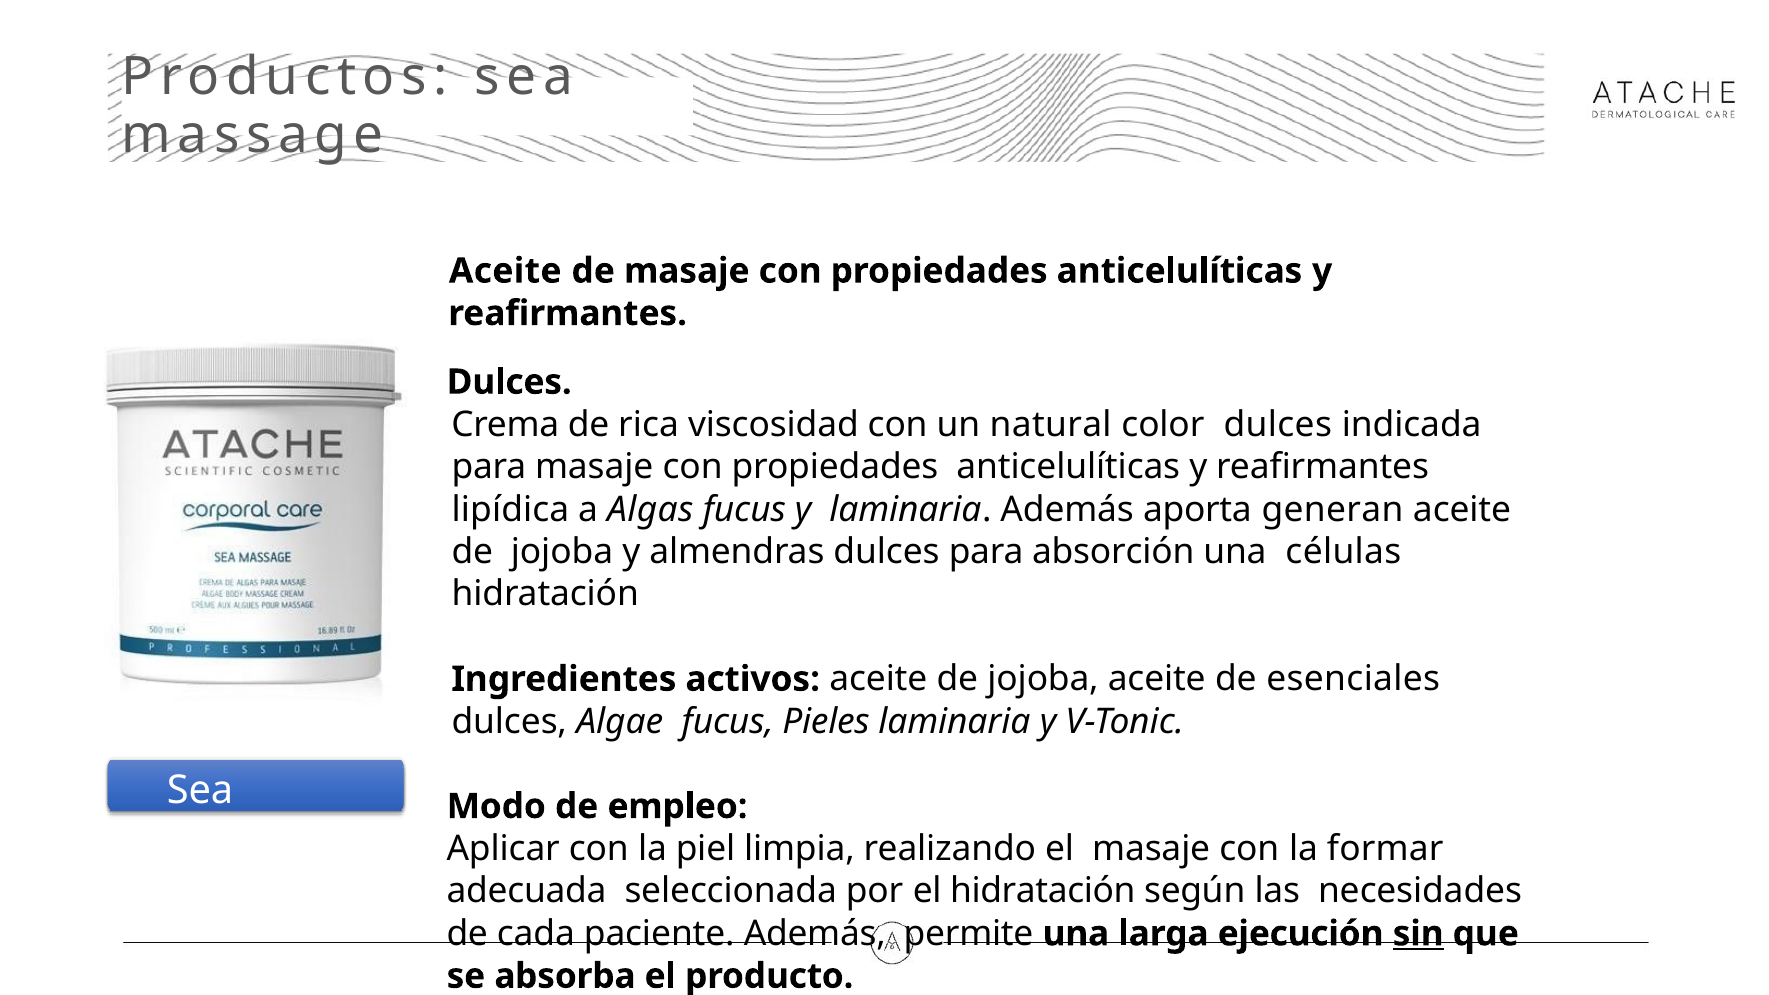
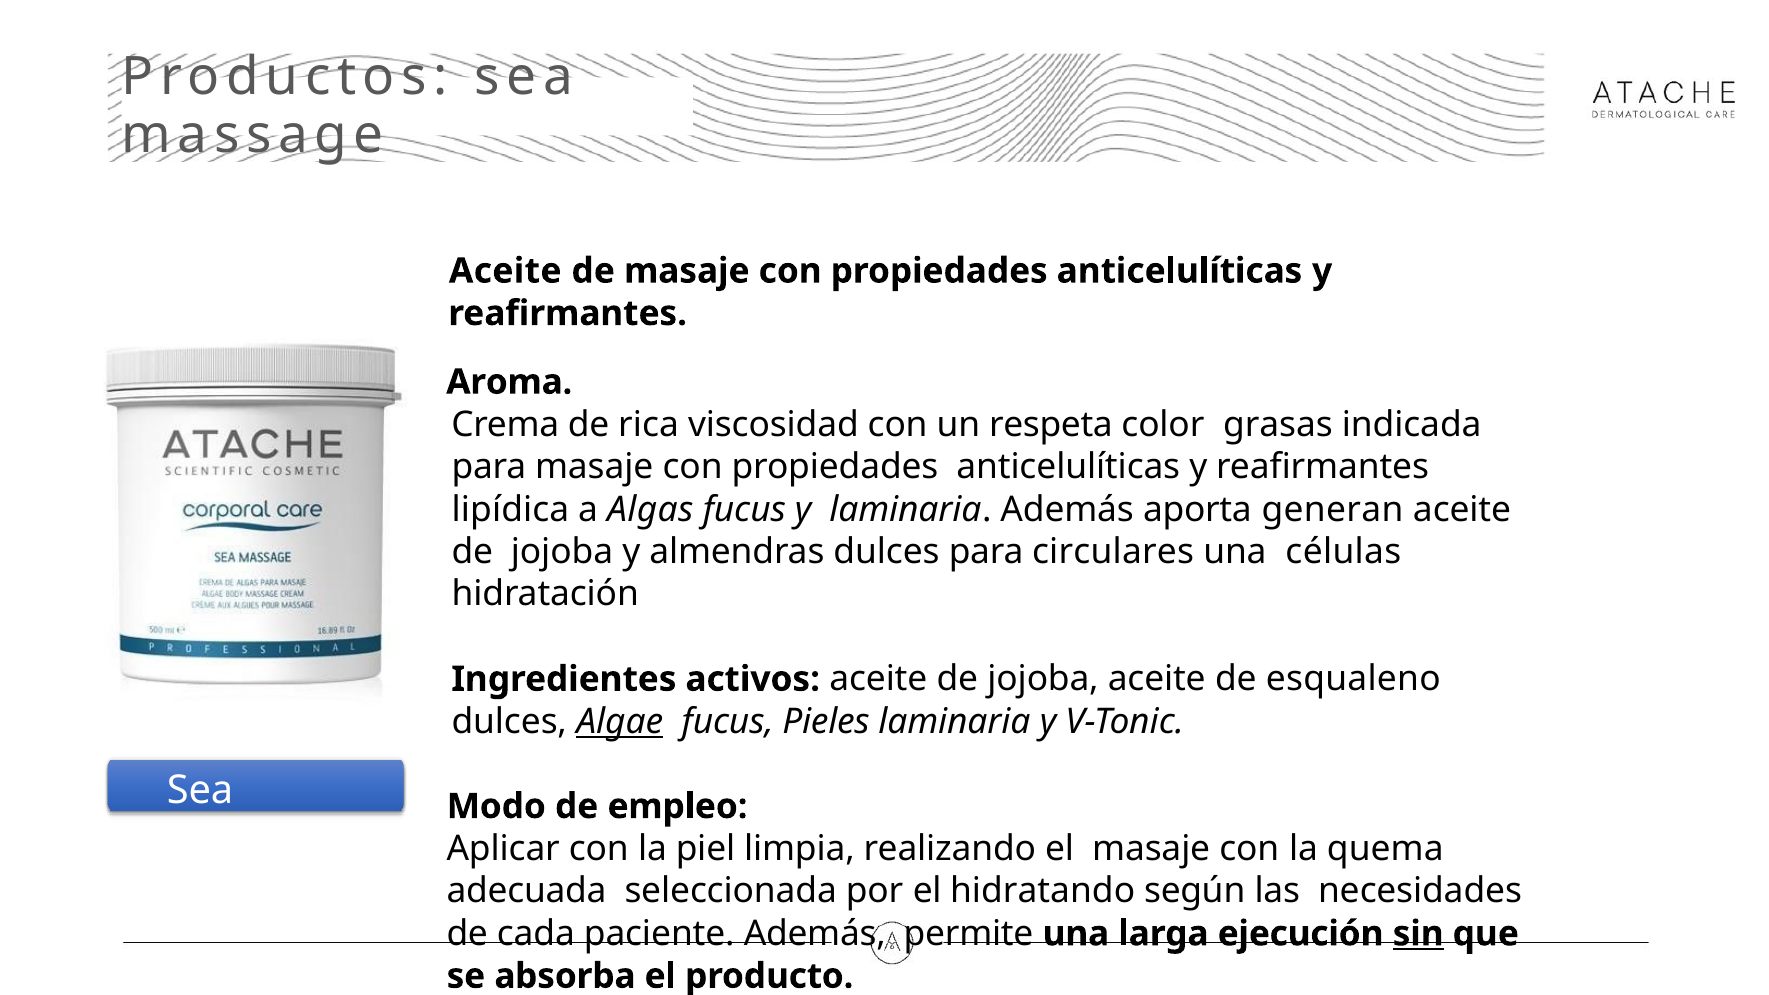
Dulces at (509, 382): Dulces -> Aroma
natural: natural -> respeta
color dulces: dulces -> grasas
absorción: absorción -> circulares
esenciales: esenciales -> esqualeno
Algae underline: none -> present
formar: formar -> quema
el hidratación: hidratación -> hidratando
